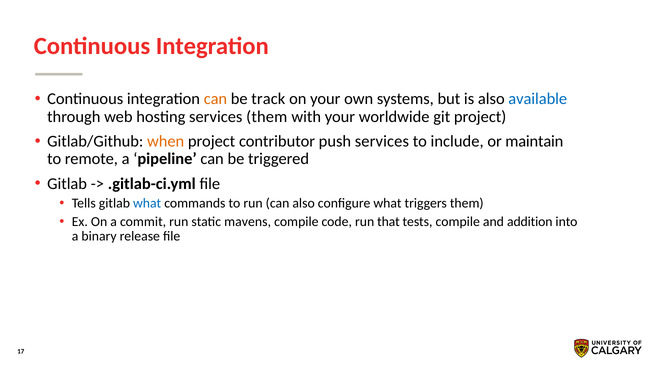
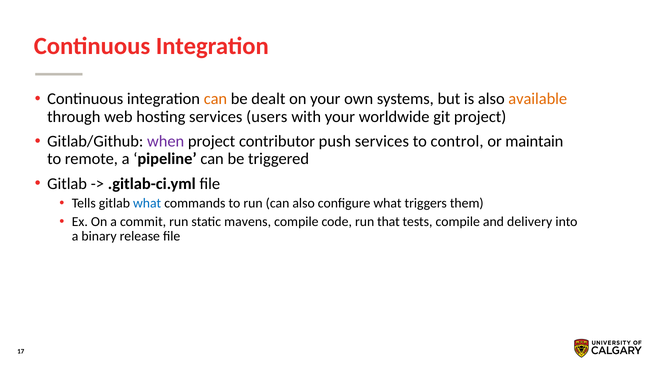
track: track -> dealt
available colour: blue -> orange
services them: them -> users
when colour: orange -> purple
include: include -> control
addition: addition -> delivery
